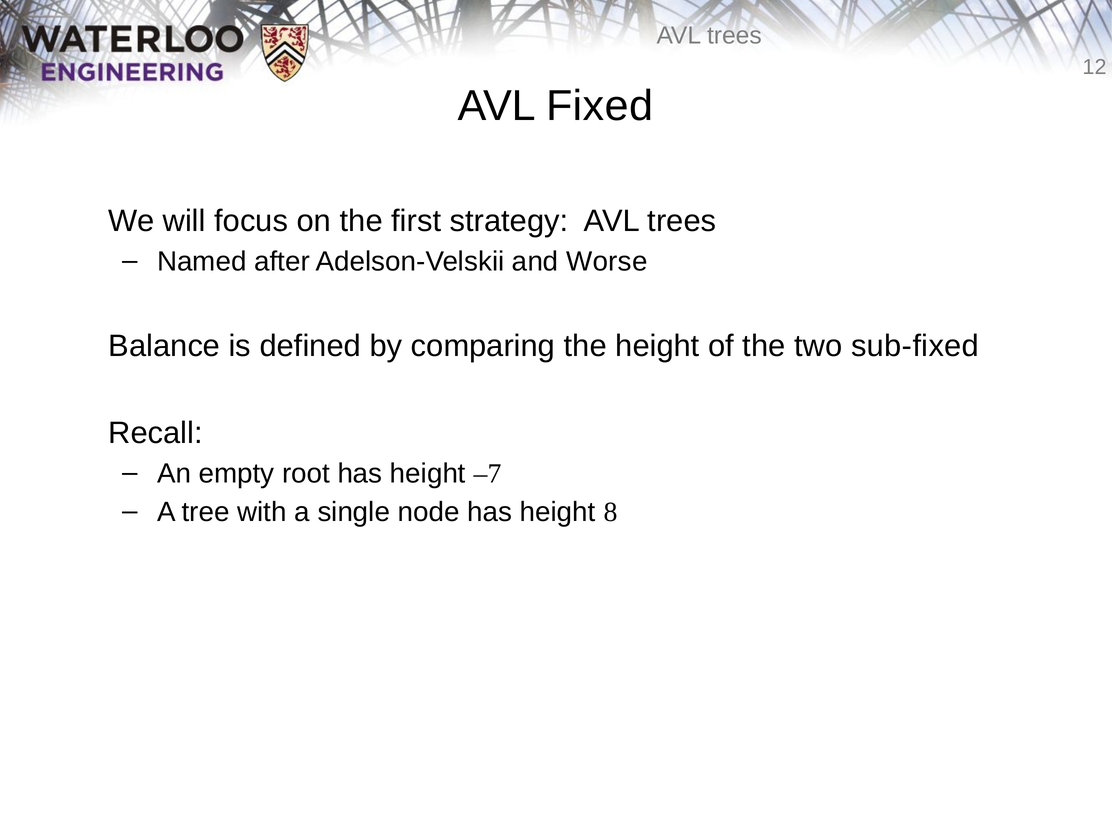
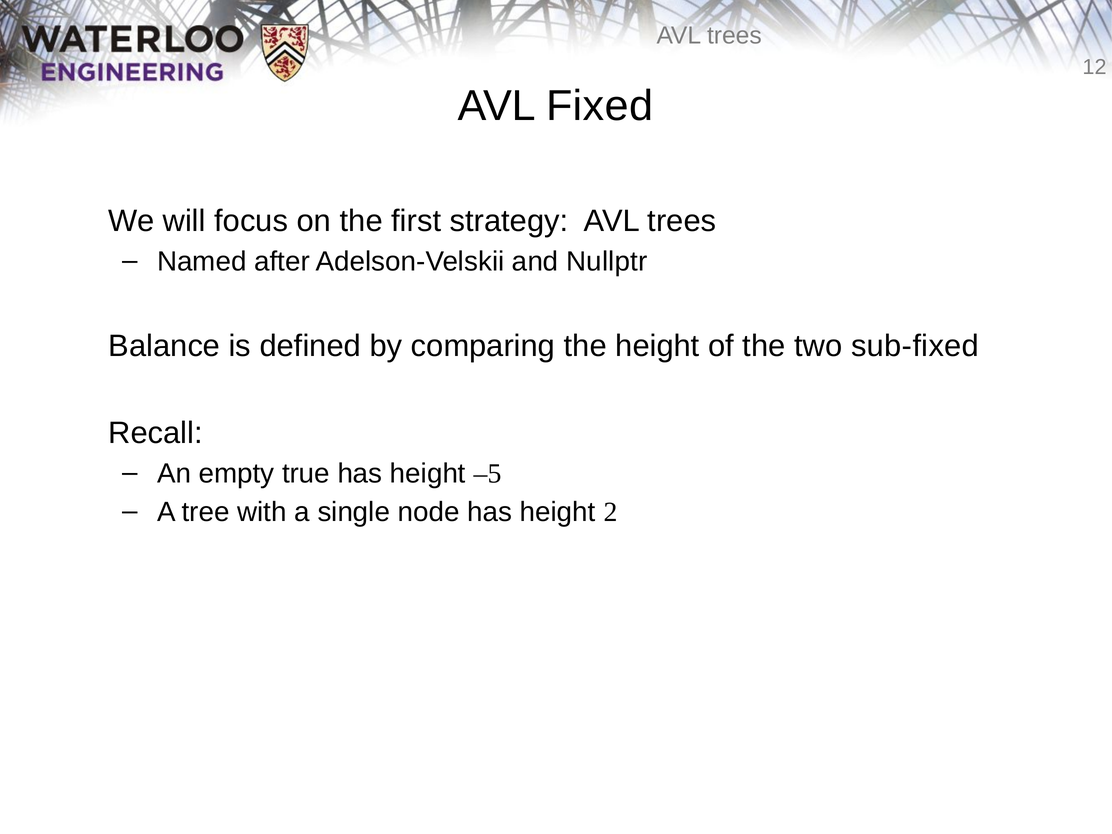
Worse: Worse -> Nullptr
root: root -> true
–7: –7 -> –5
8: 8 -> 2
